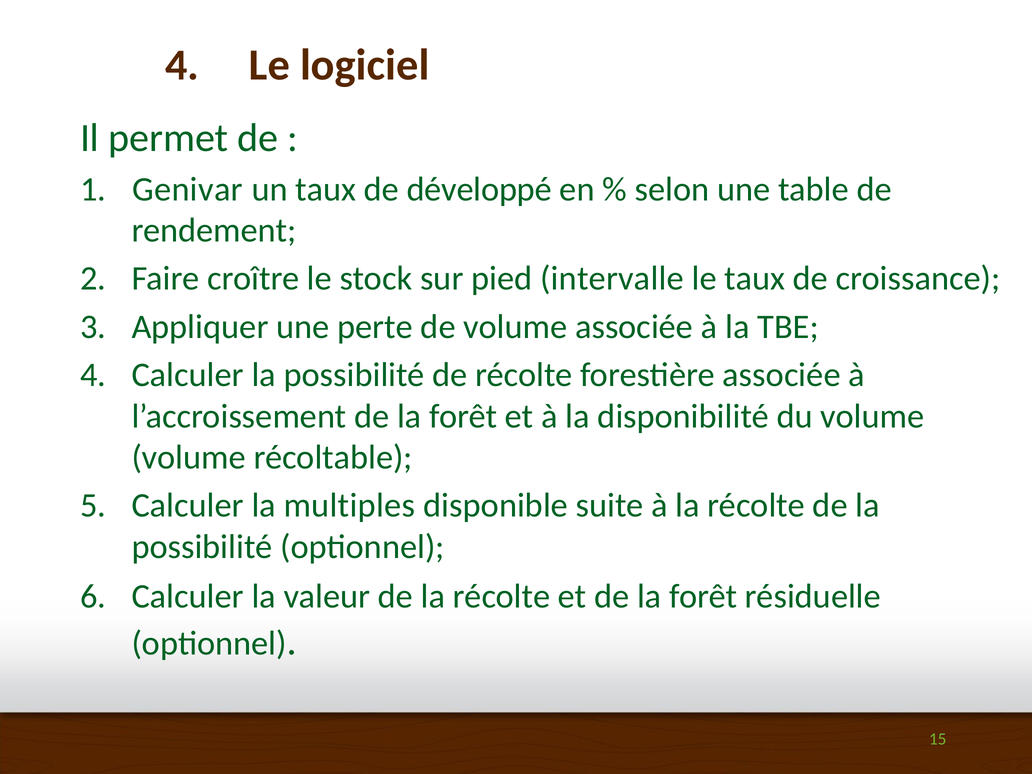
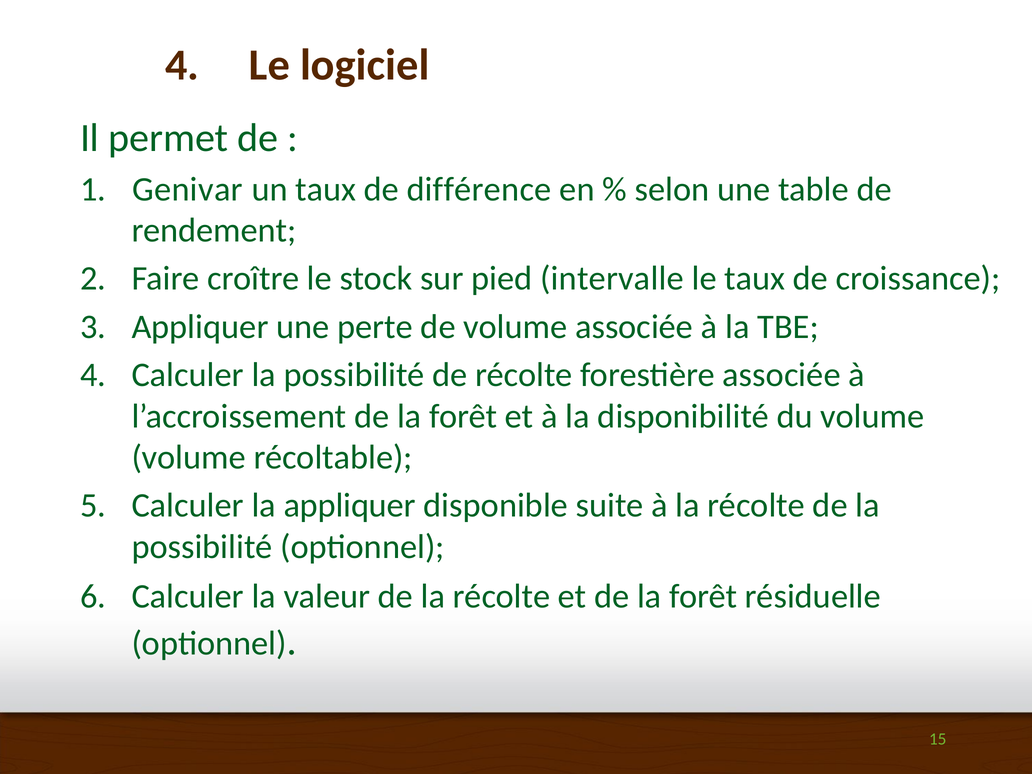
développé: développé -> différence
la multiples: multiples -> appliquer
